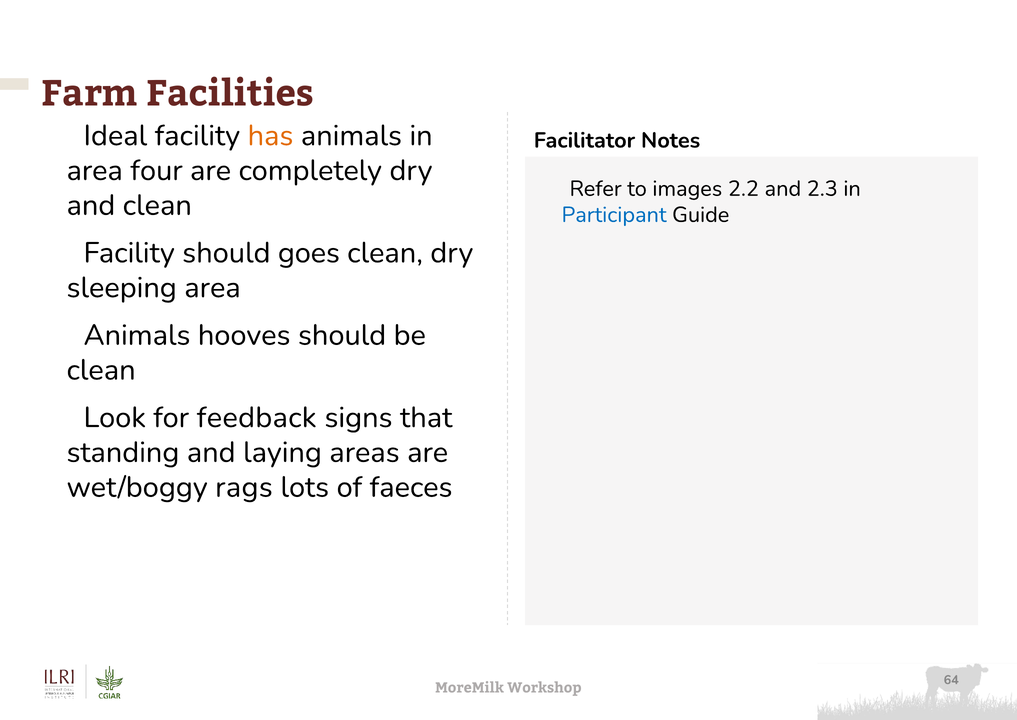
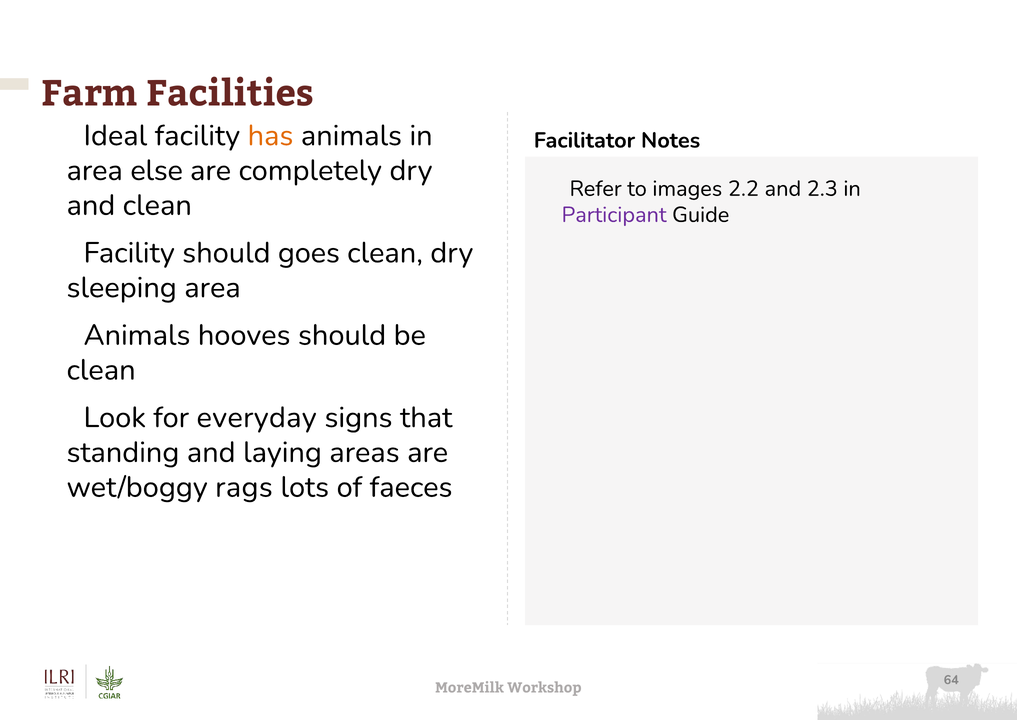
four: four -> else
Participant colour: blue -> purple
feedback: feedback -> everyday
